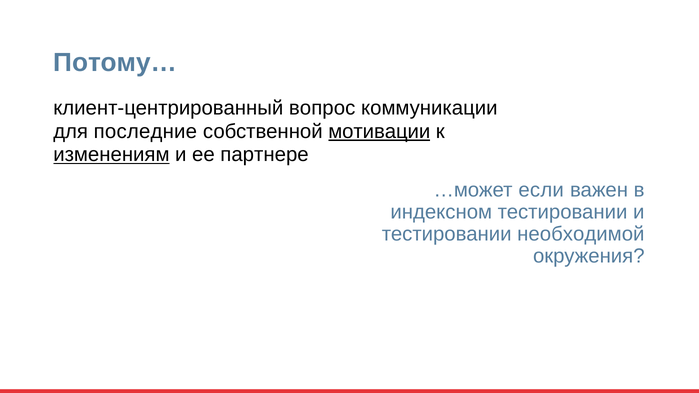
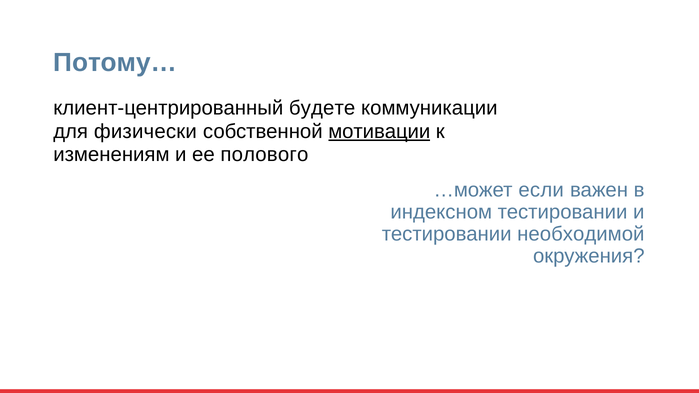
вопрос: вопрос -> будете
последние: последние -> физически
изменениям underline: present -> none
партнере: партнере -> полового
